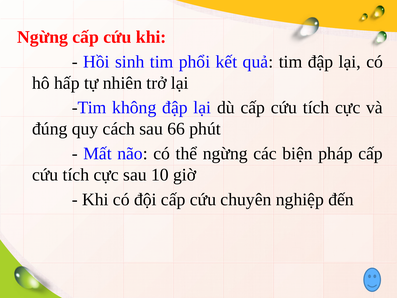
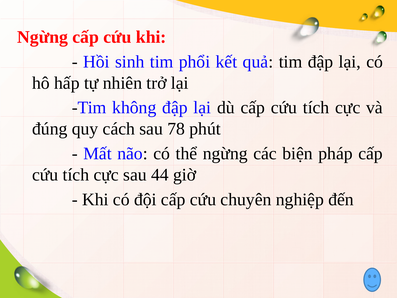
66: 66 -> 78
10: 10 -> 44
